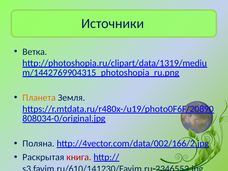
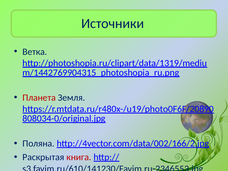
Планета colour: orange -> red
